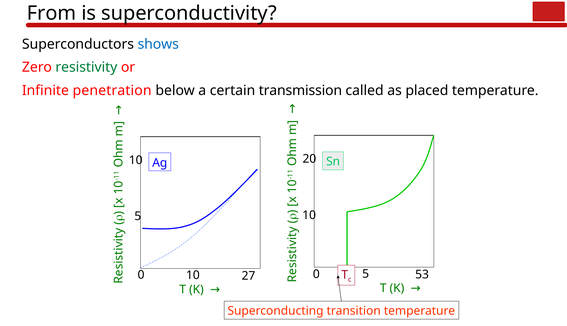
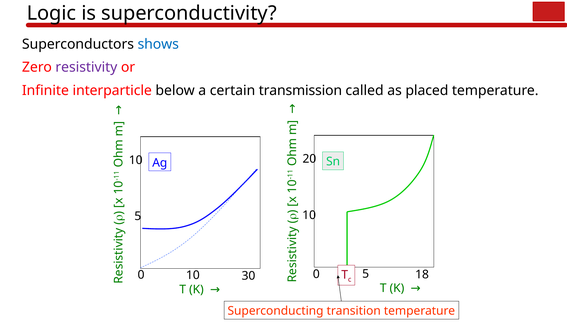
From: From -> Logic
resistivity colour: green -> purple
penetration: penetration -> interparticle
53: 53 -> 18
27: 27 -> 30
